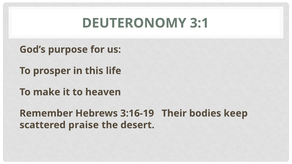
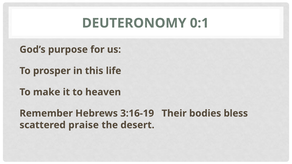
3:1: 3:1 -> 0:1
keep: keep -> bless
